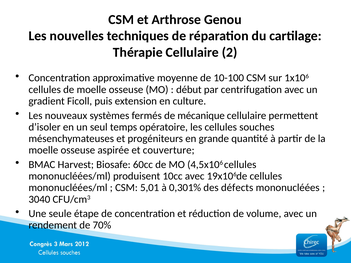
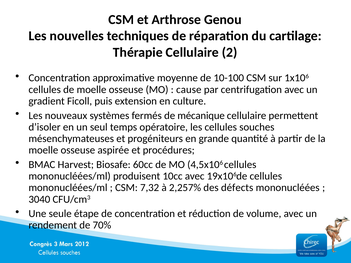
début: début -> cause
couverture: couverture -> procédures
5,01: 5,01 -> 7,32
0,301%: 0,301% -> 2,257%
